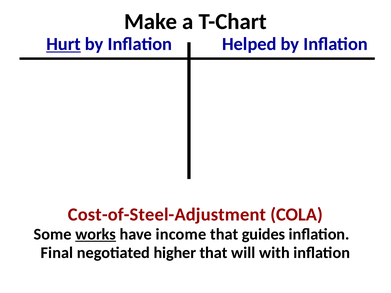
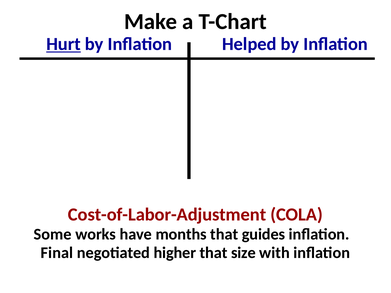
Cost-of-Steel-Adjustment: Cost-of-Steel-Adjustment -> Cost-of-Labor-Adjustment
works underline: present -> none
income: income -> months
will: will -> size
